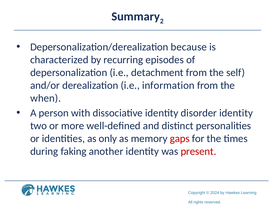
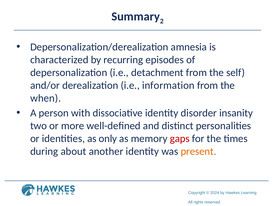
because: because -> amnesia
disorder identity: identity -> insanity
faking: faking -> about
present colour: red -> orange
